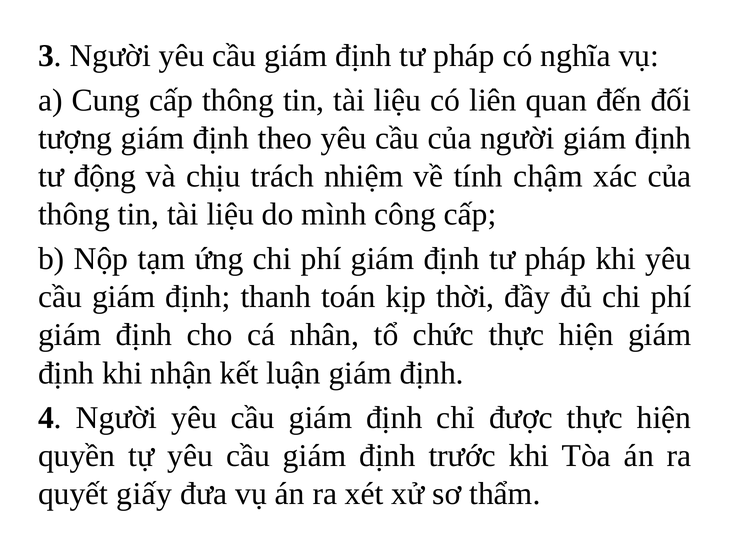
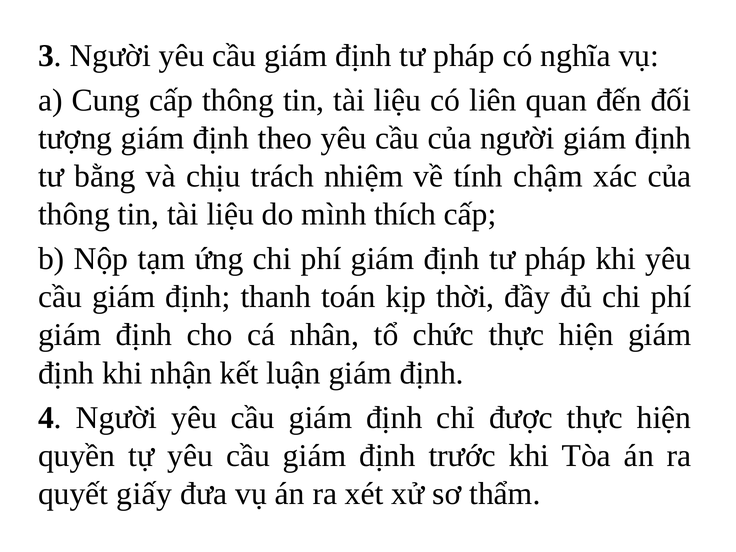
động: động -> bằng
công: công -> thích
